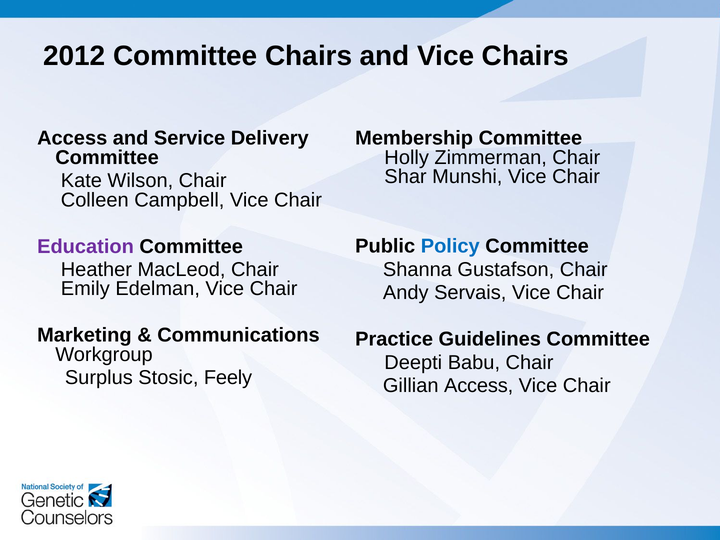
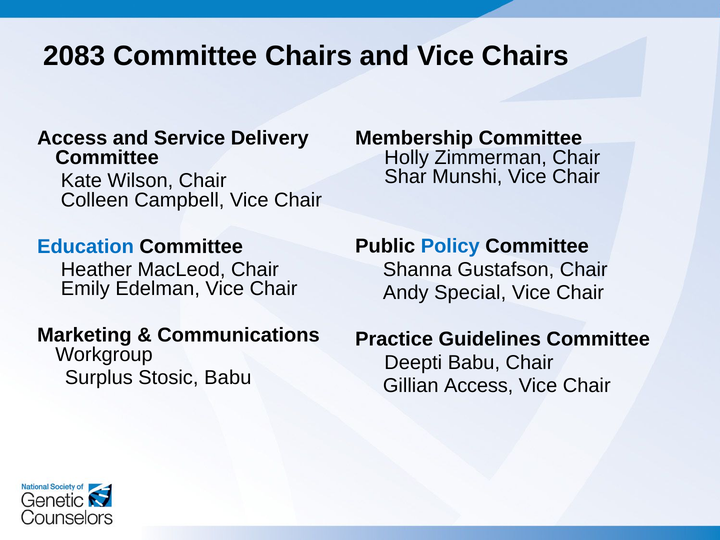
2012: 2012 -> 2083
Education colour: purple -> blue
Servais: Servais -> Special
Stosic Feely: Feely -> Babu
